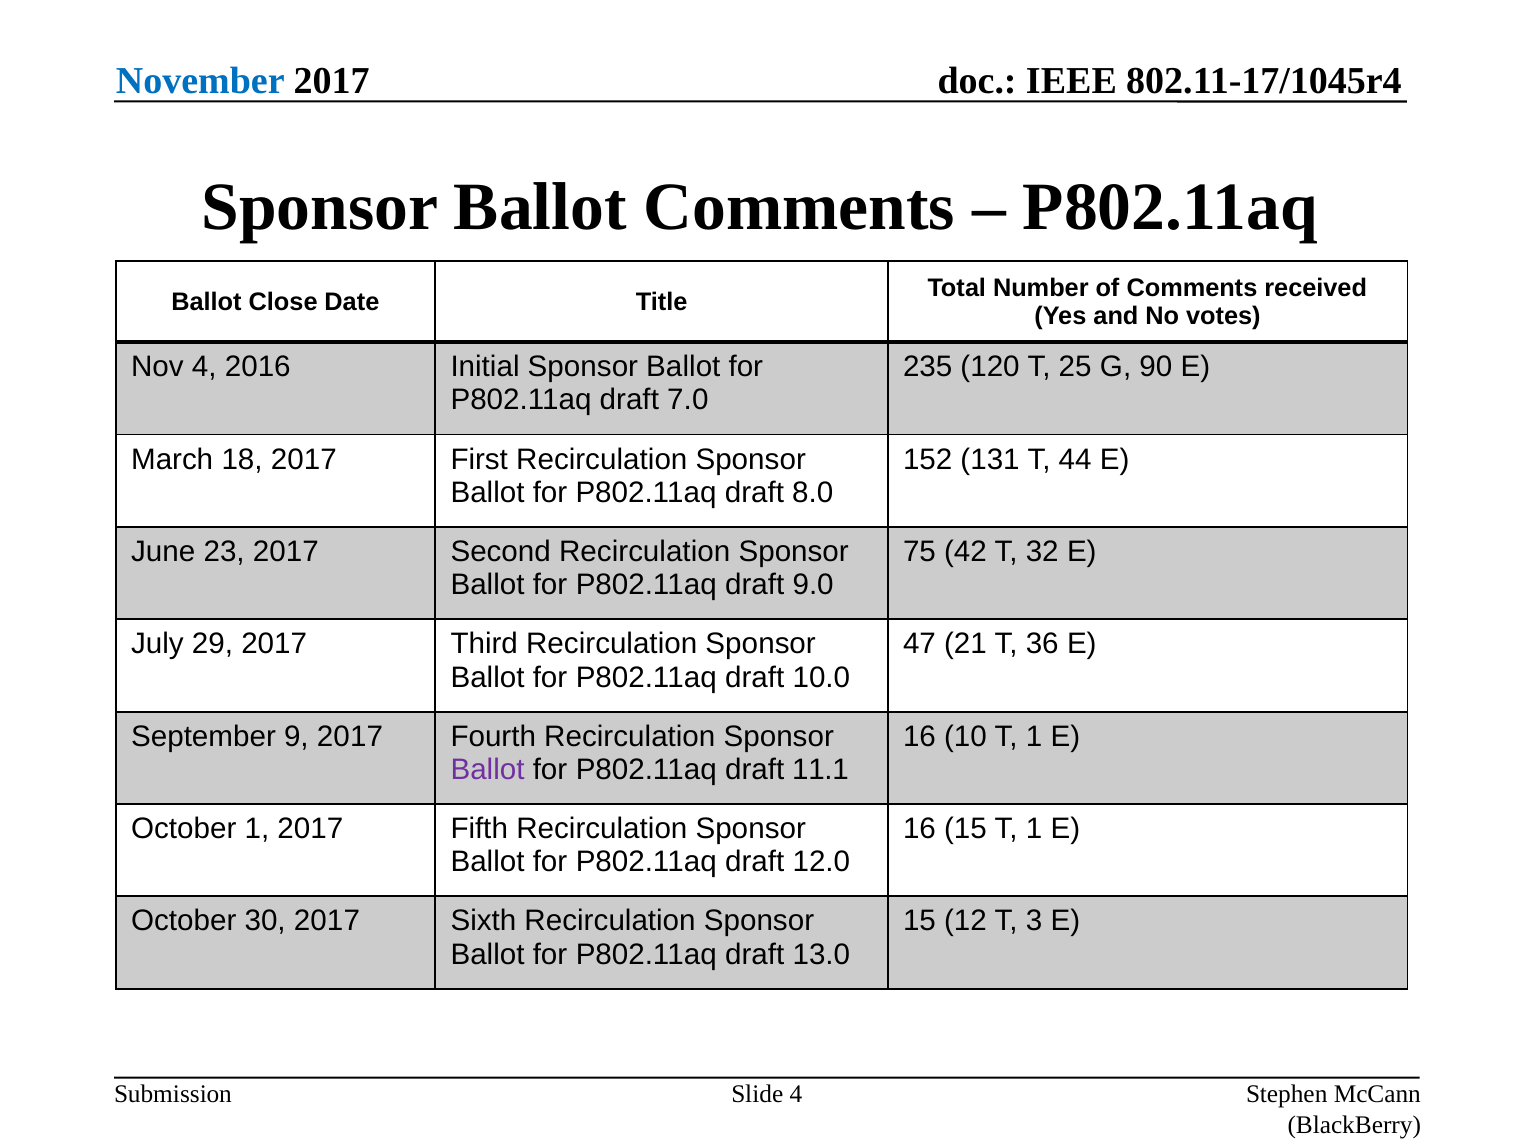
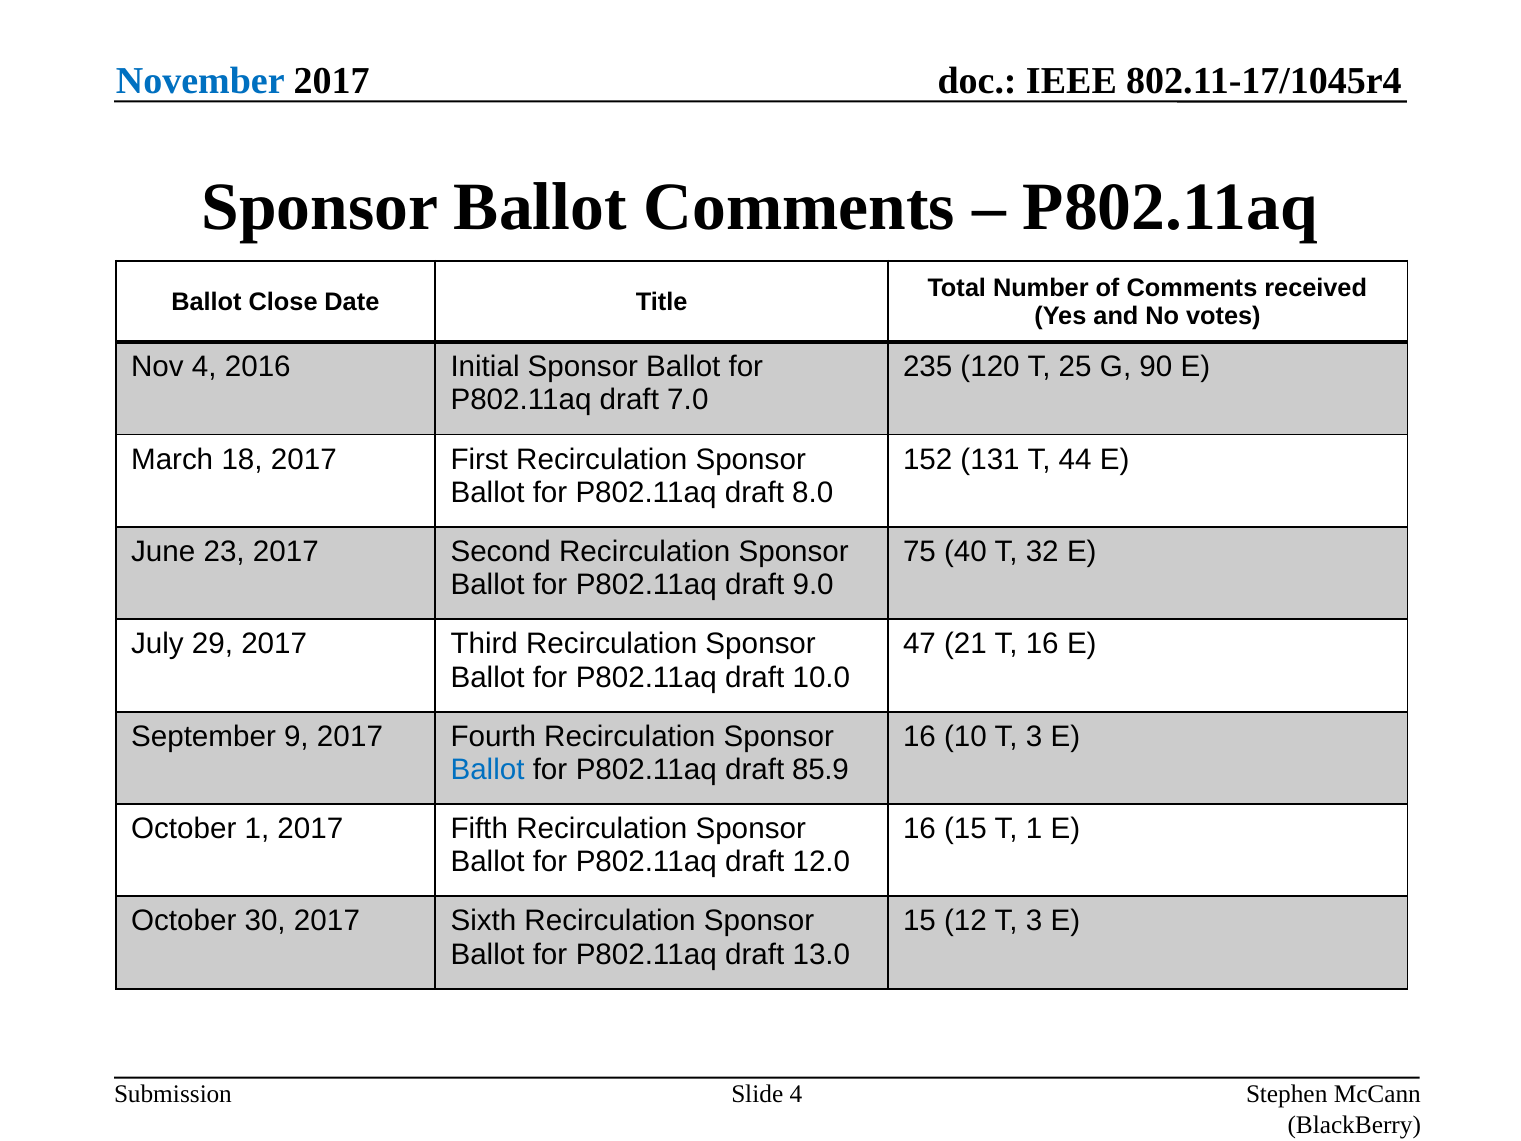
42: 42 -> 40
T 36: 36 -> 16
10 T 1: 1 -> 3
Ballot at (488, 769) colour: purple -> blue
11.1: 11.1 -> 85.9
